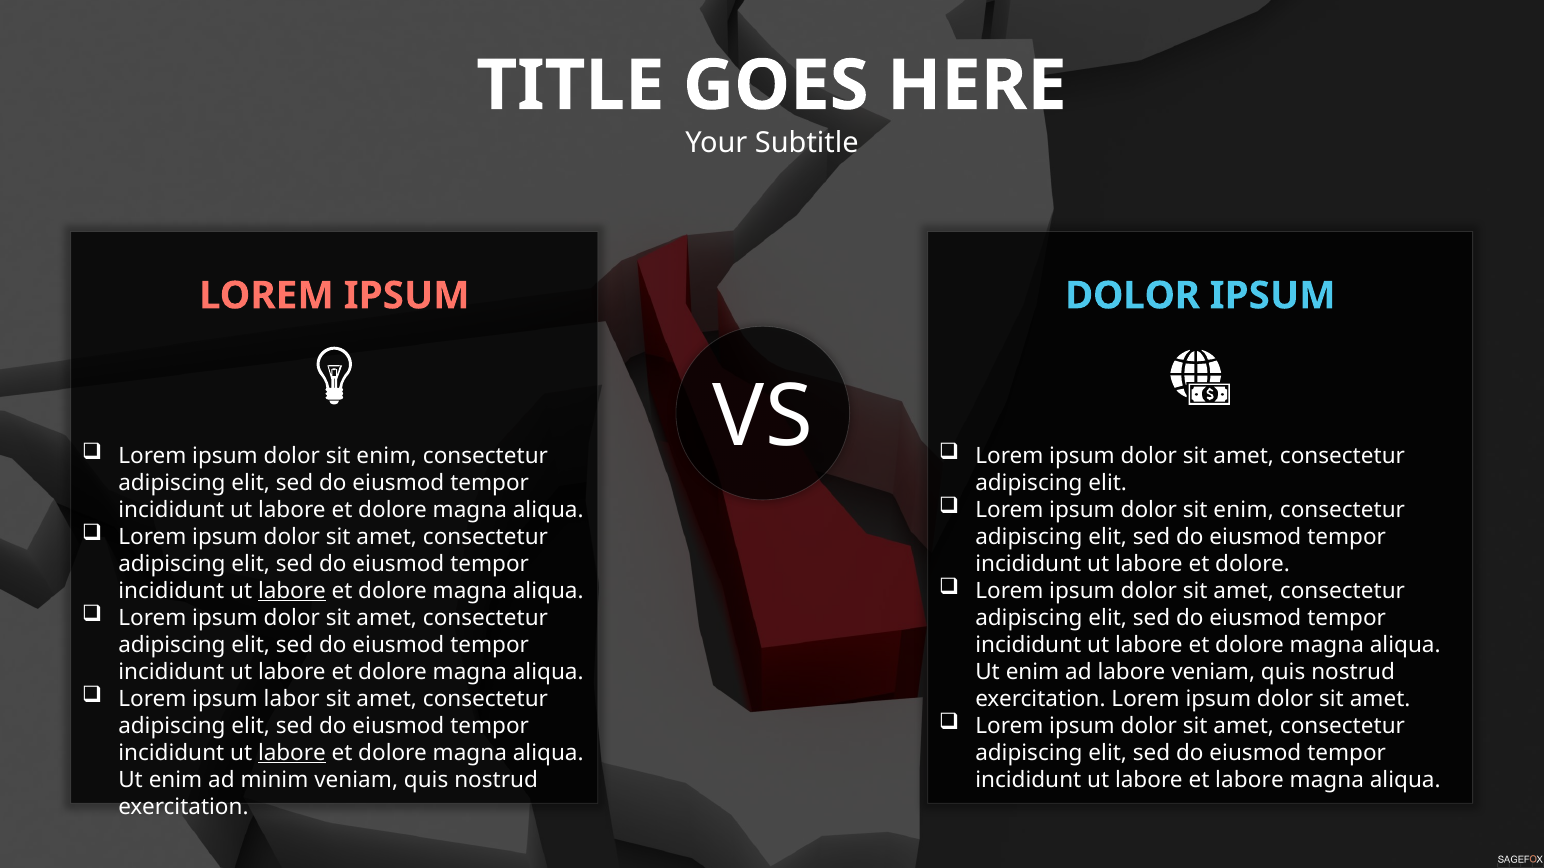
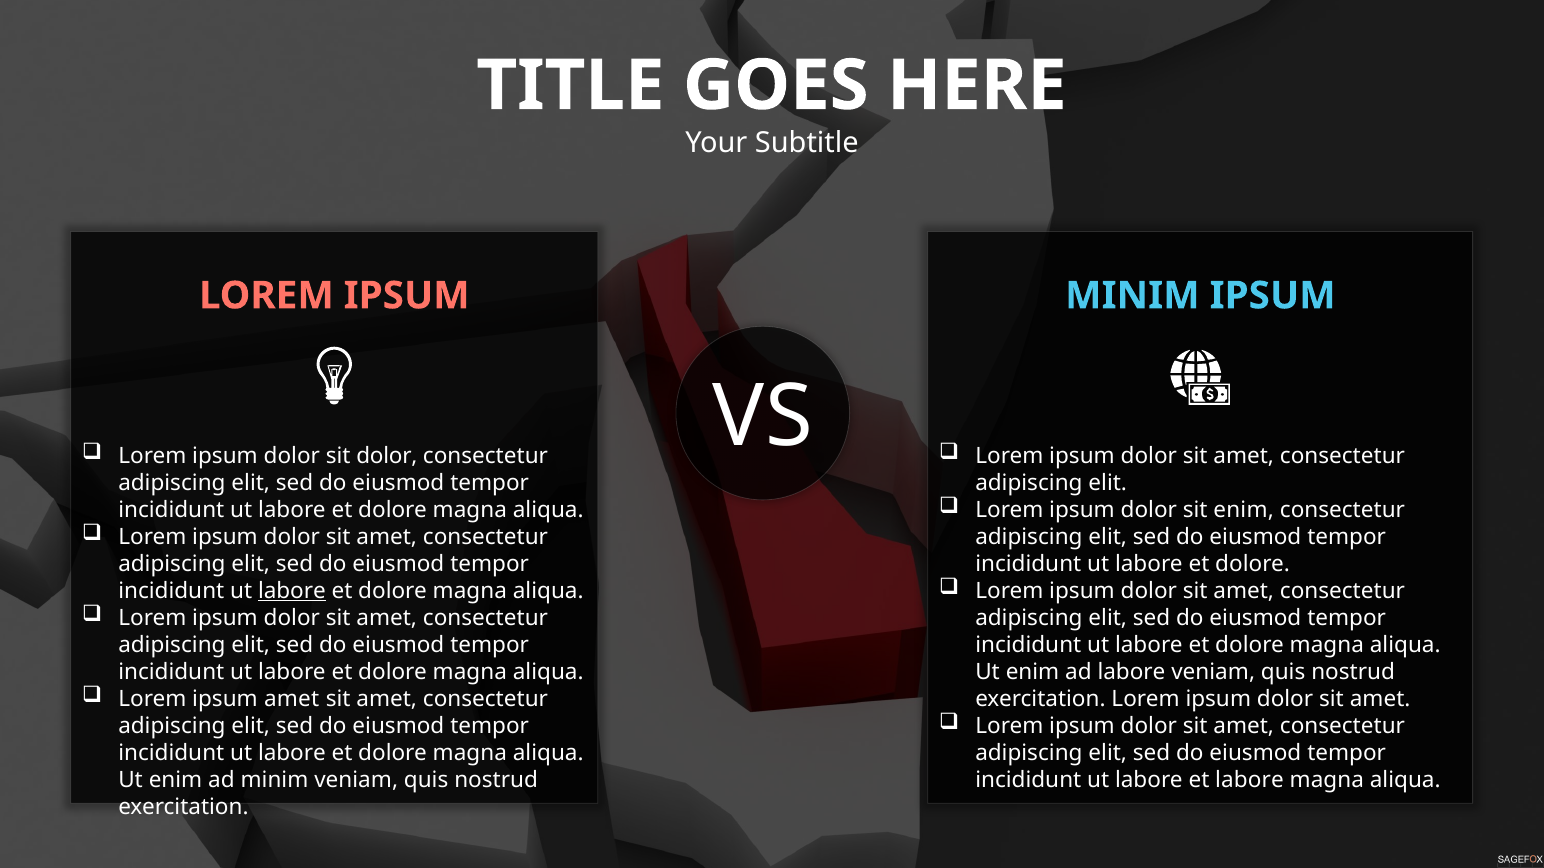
DOLOR at (1133, 296): DOLOR -> MINIM
enim at (387, 456): enim -> dolor
ipsum labor: labor -> amet
labore at (292, 753) underline: present -> none
